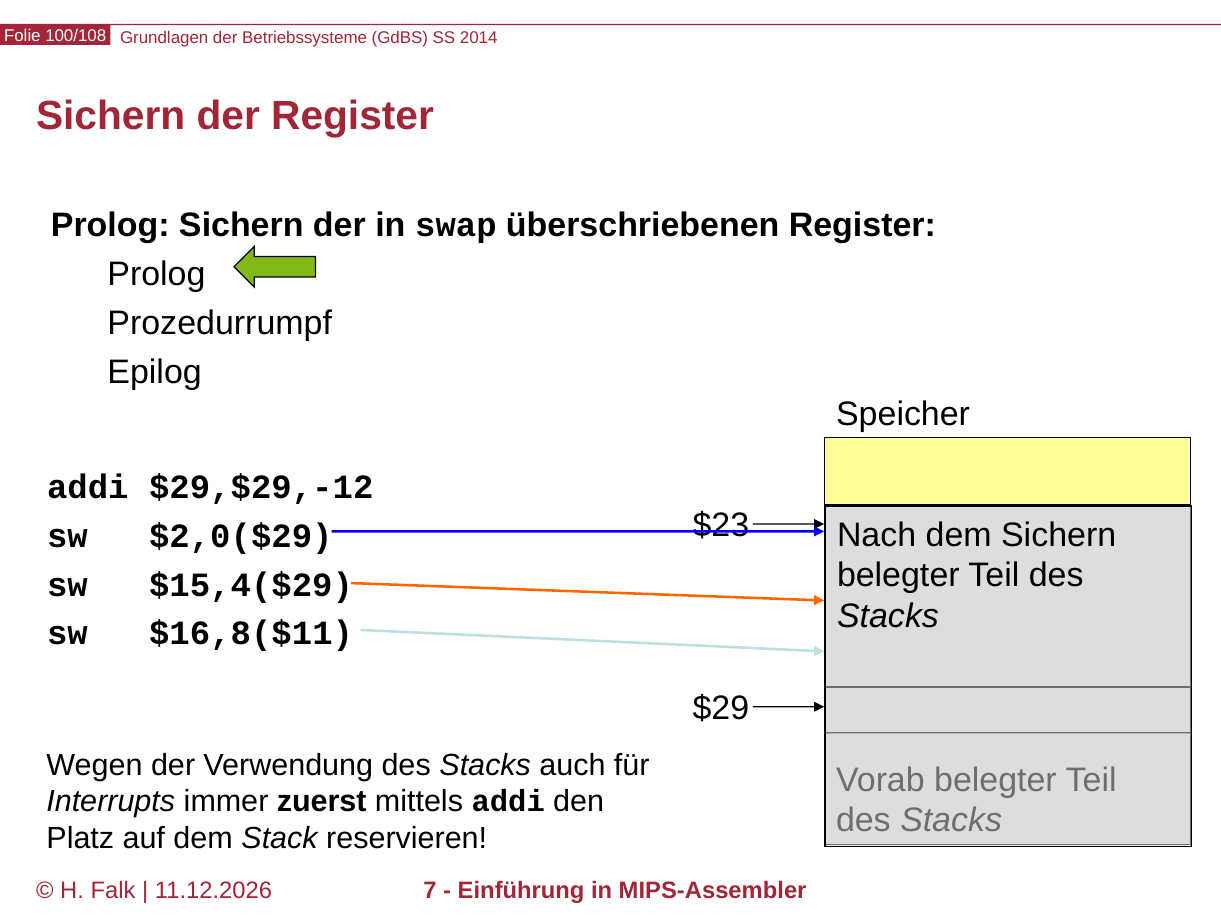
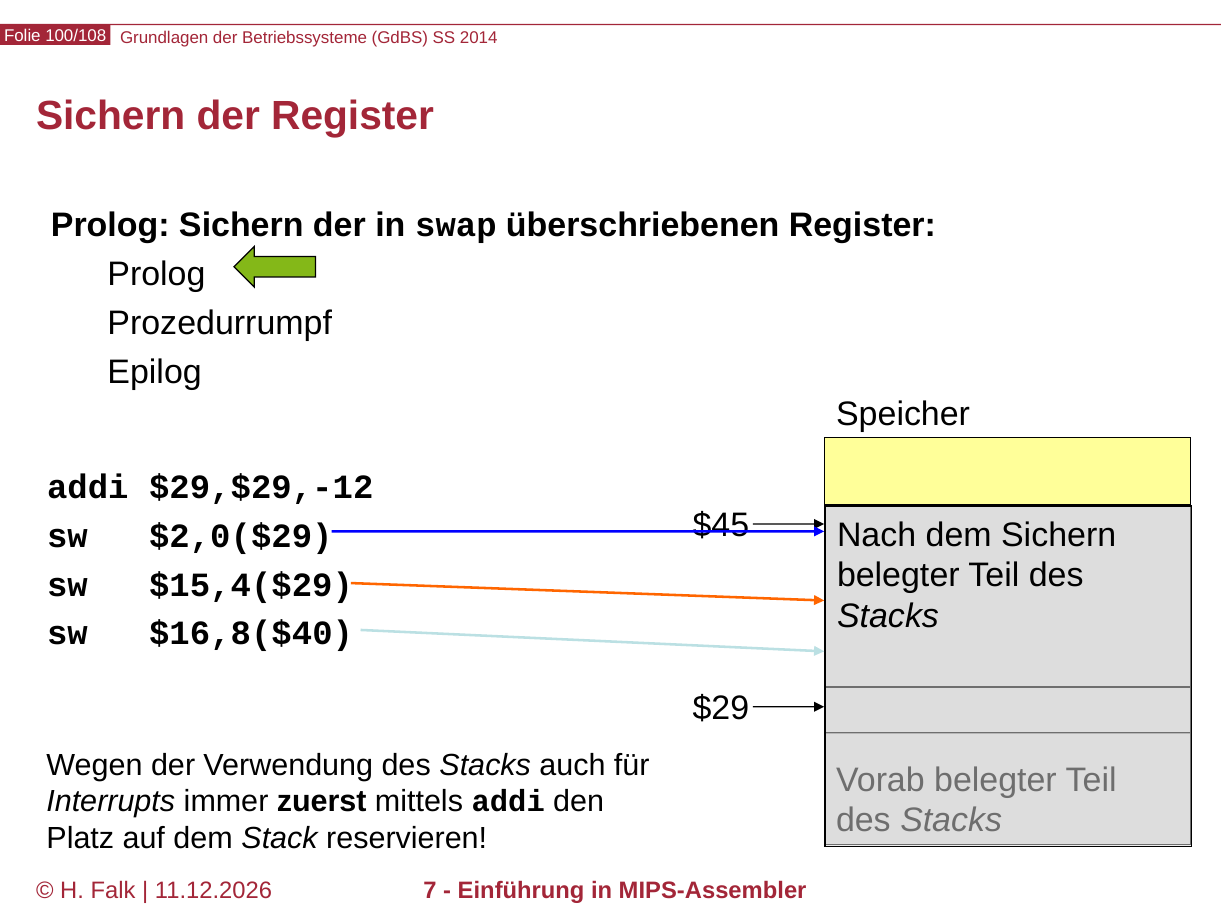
$23: $23 -> $45
$16,8($11: $16,8($11 -> $16,8($40
